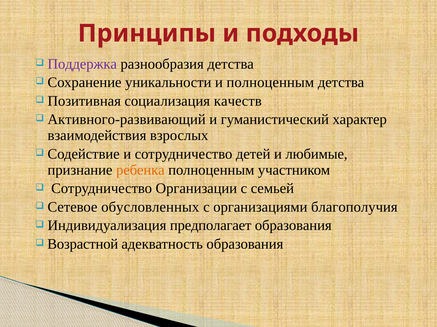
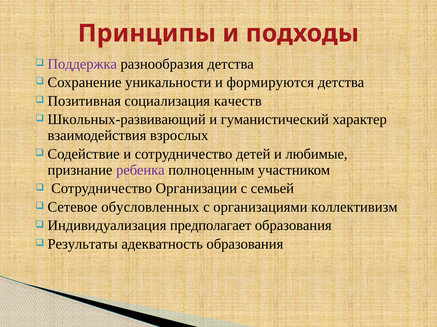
и полноценным: полноценным -> формируются
Активного-развивающий: Активного-развивающий -> Школьных-развивающий
ребенка colour: orange -> purple
благополучия: благополучия -> коллективизм
Возрастной: Возрастной -> Результаты
